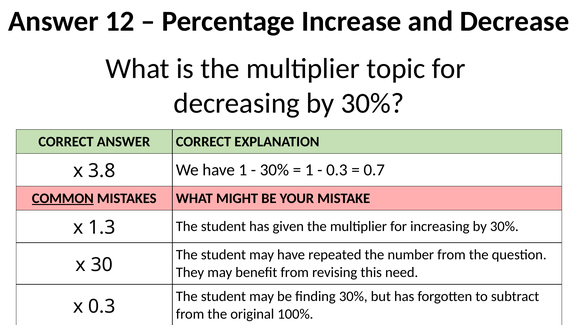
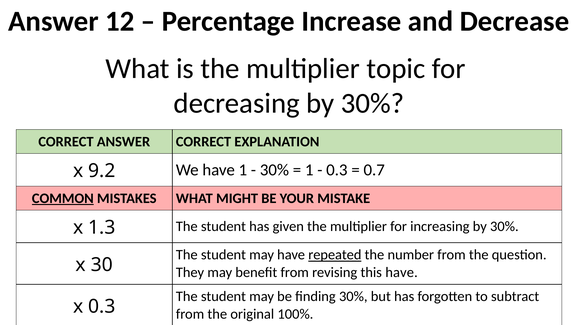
3.8: 3.8 -> 9.2
repeated underline: none -> present
this need: need -> have
